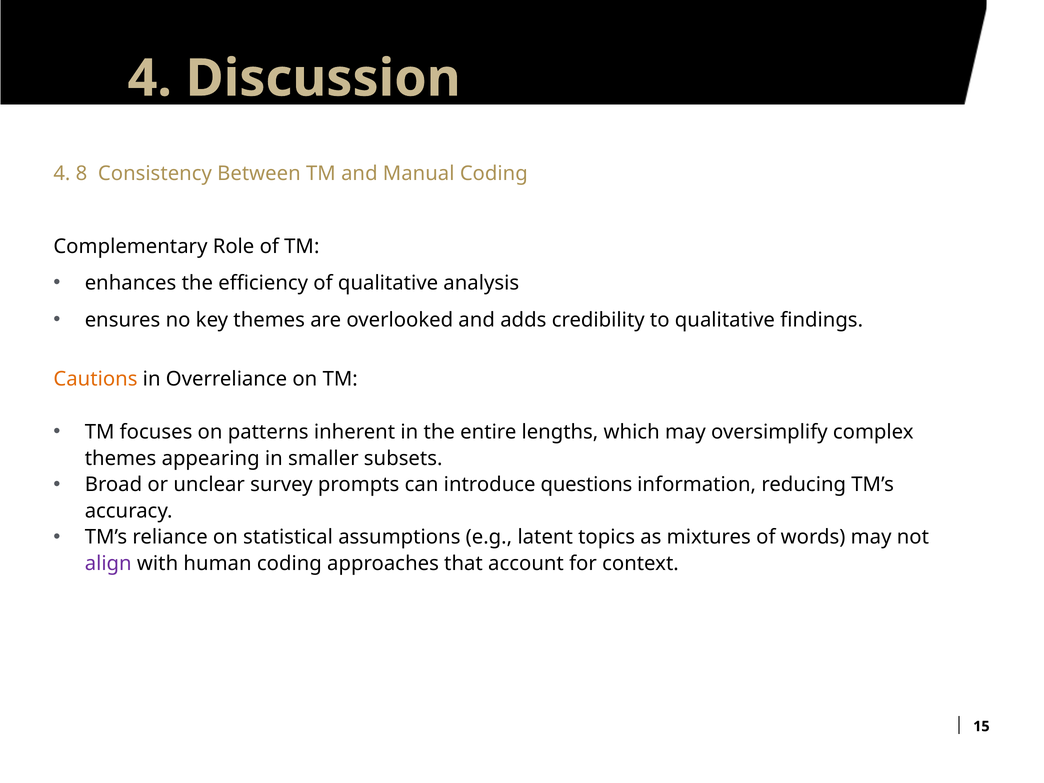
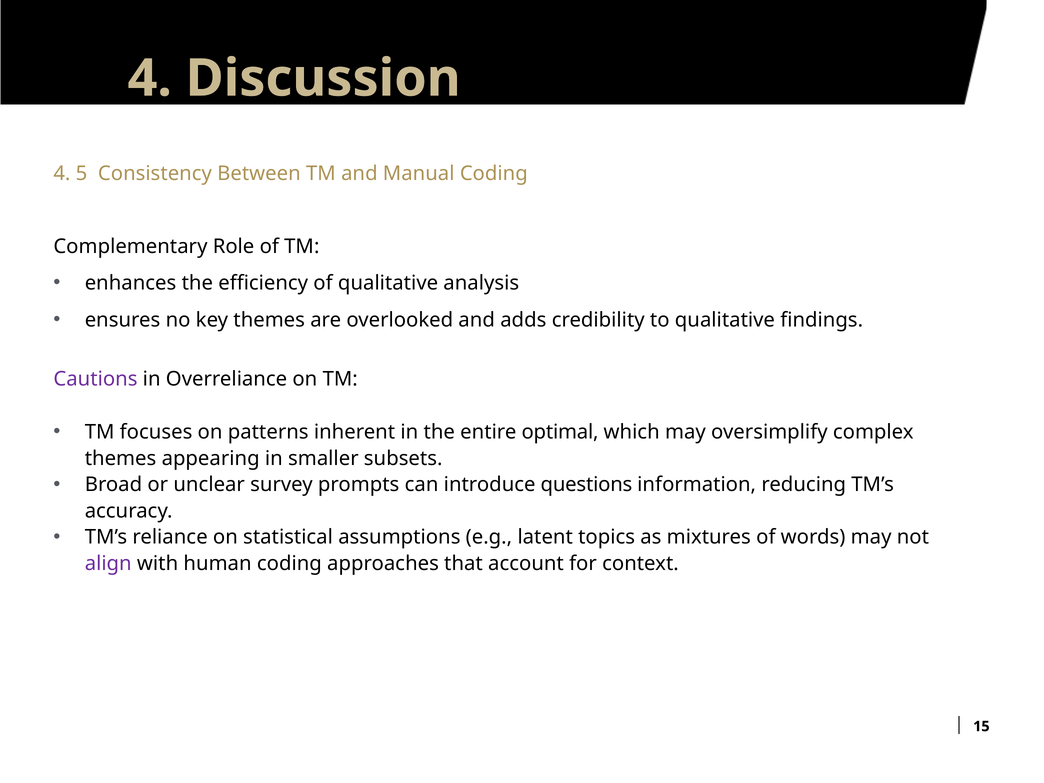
8: 8 -> 5
Cautions colour: orange -> purple
lengths: lengths -> optimal
